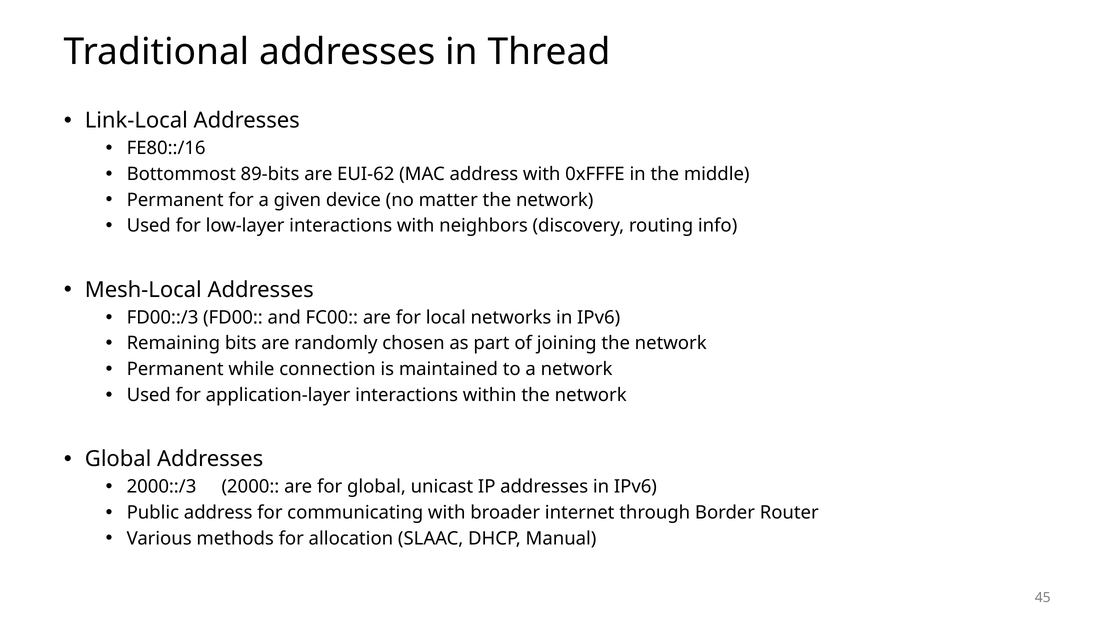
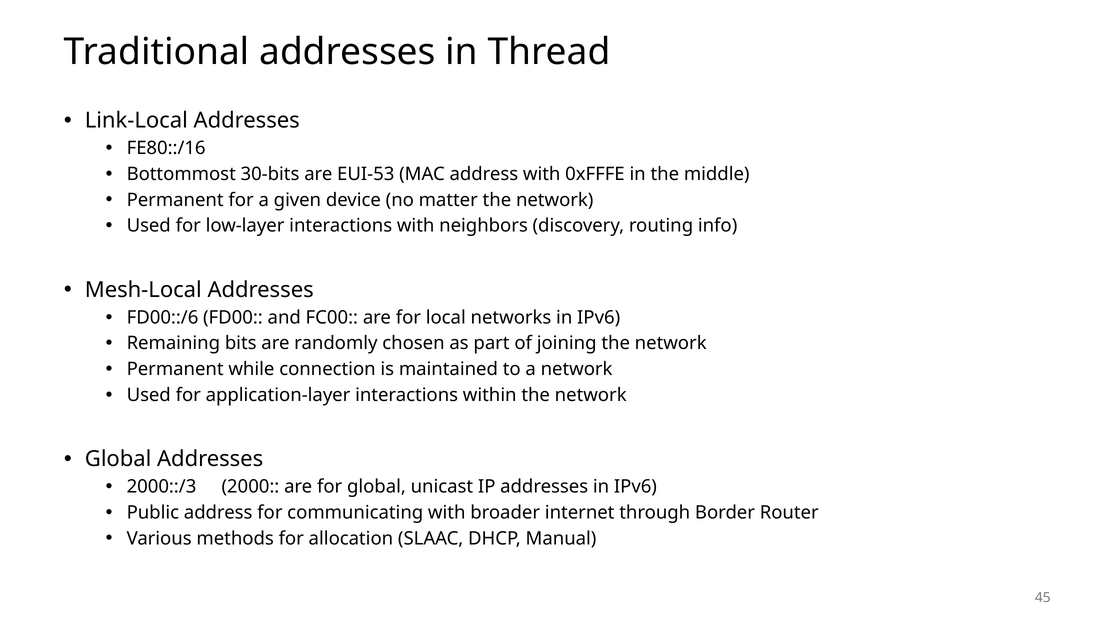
89-bits: 89-bits -> 30-bits
EUI-62: EUI-62 -> EUI-53
FD00::/3: FD00::/3 -> FD00::/6
